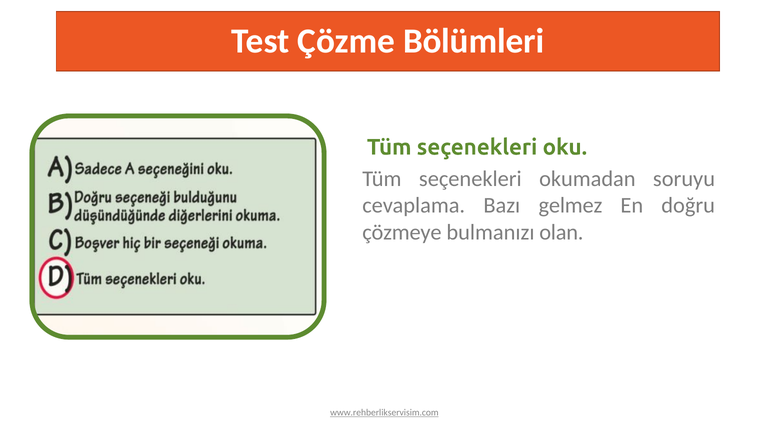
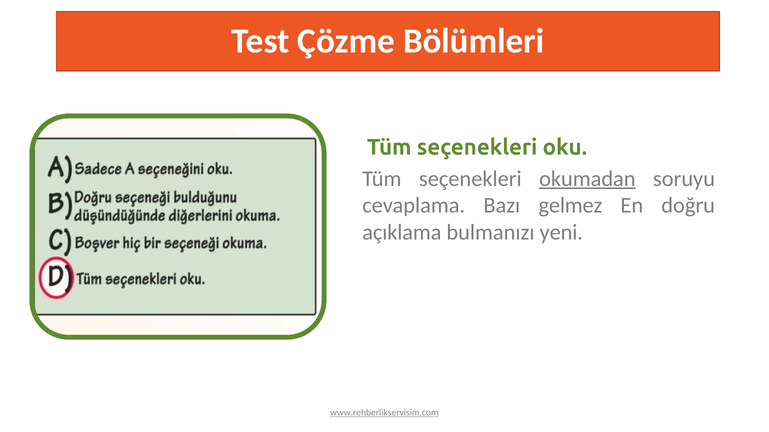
okumadan underline: none -> present
çözmeye: çözmeye -> açıklama
olan: olan -> yeni
